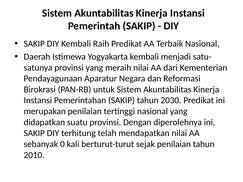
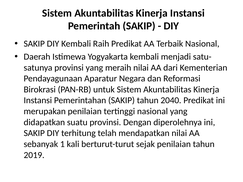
2030: 2030 -> 2040
0: 0 -> 1
2010: 2010 -> 2019
